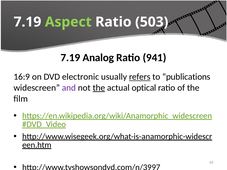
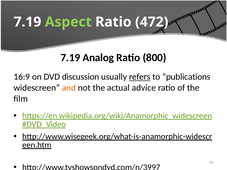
503: 503 -> 472
941: 941 -> 800
electronic: electronic -> discussion
and colour: purple -> orange
the at (99, 88) underline: present -> none
optical: optical -> advice
